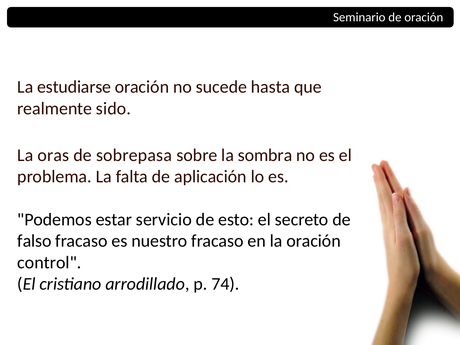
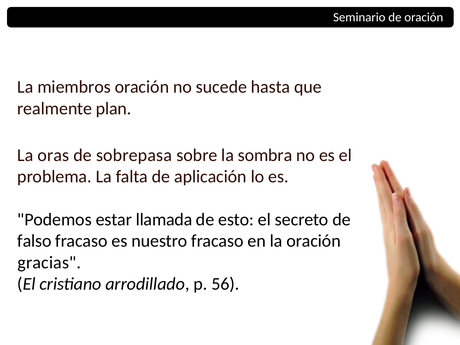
estudiarse: estudiarse -> miembros
sido: sido -> plan
servicio: servicio -> llamada
control: control -> gracias
74: 74 -> 56
